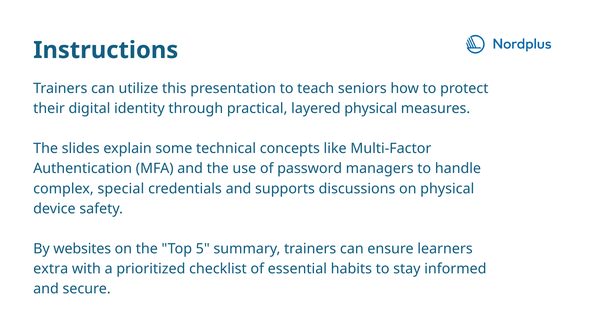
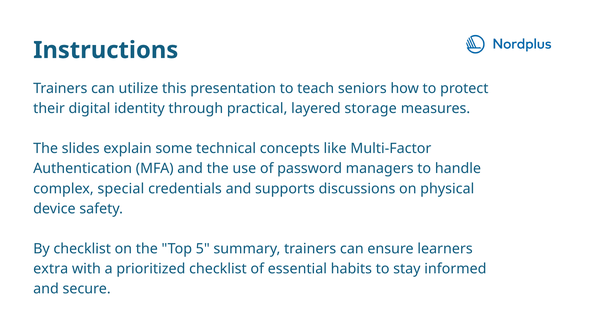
layered physical: physical -> storage
By websites: websites -> checklist
